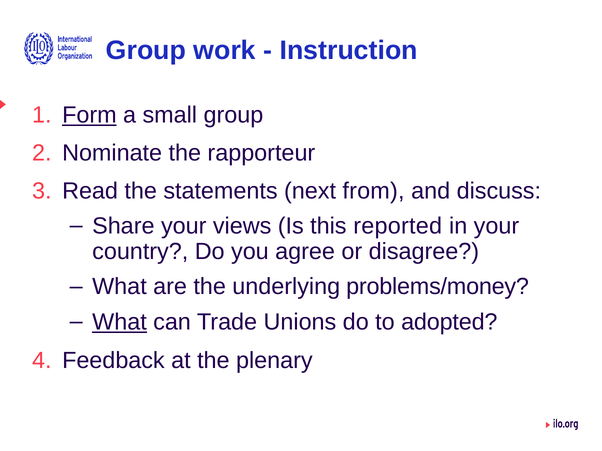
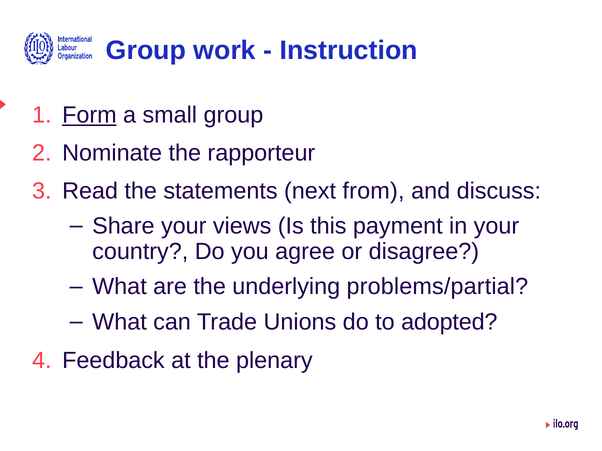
reported: reported -> payment
problems/money: problems/money -> problems/partial
What at (120, 322) underline: present -> none
